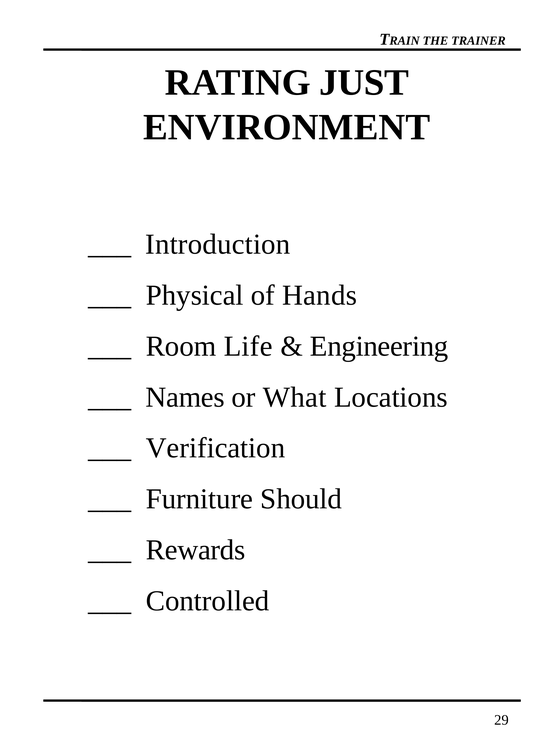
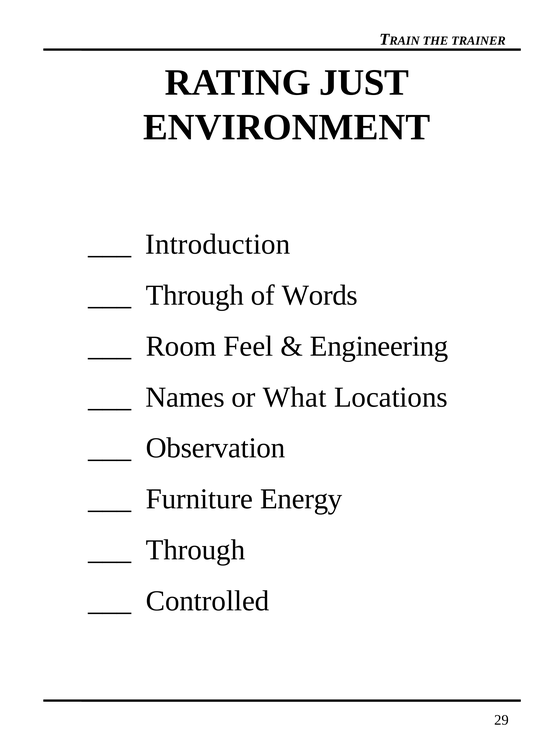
Physical at (195, 295): Physical -> Through
Hands: Hands -> Words
Life: Life -> Feel
Verification: Verification -> Observation
Should: Should -> Energy
Rewards at (196, 550): Rewards -> Through
